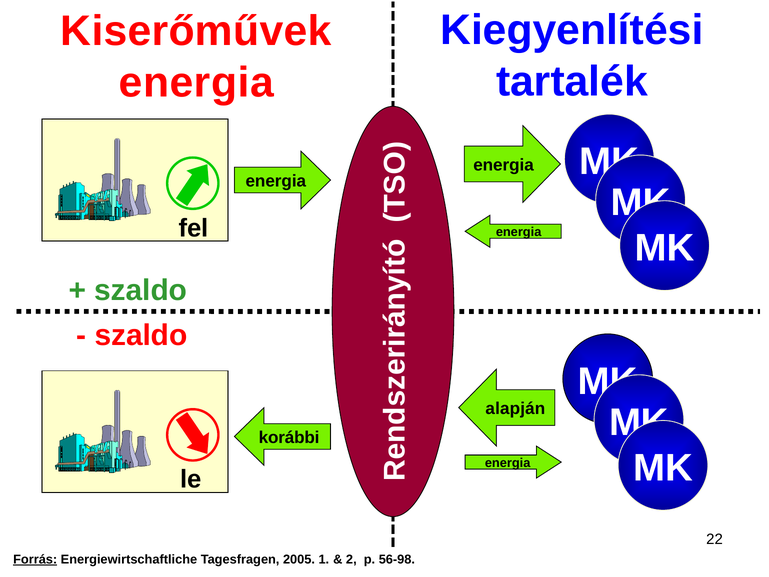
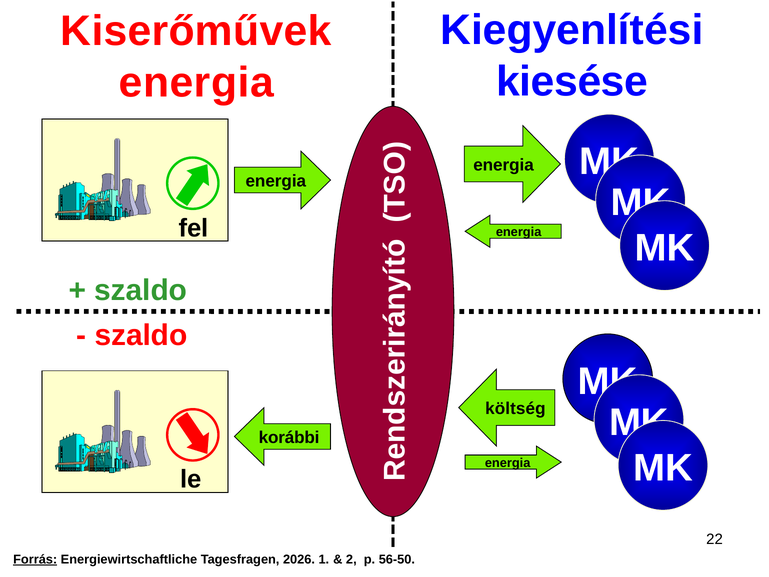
tartalék: tartalék -> kiesése
alapján: alapján -> költség
2005: 2005 -> 2026
56-98: 56-98 -> 56-50
